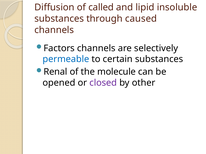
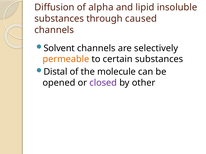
called: called -> alpha
Factors: Factors -> Solvent
permeable colour: blue -> orange
Renal: Renal -> Distal
